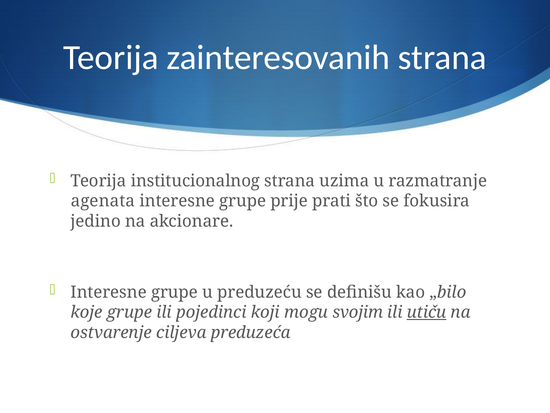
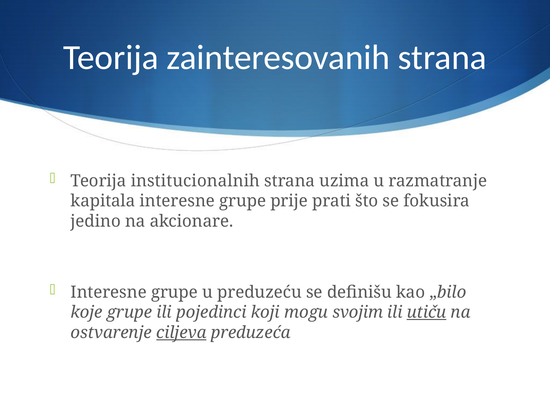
institucionalnog: institucionalnog -> institucionalnih
agenata: agenata -> kapitala
ciljeva underline: none -> present
